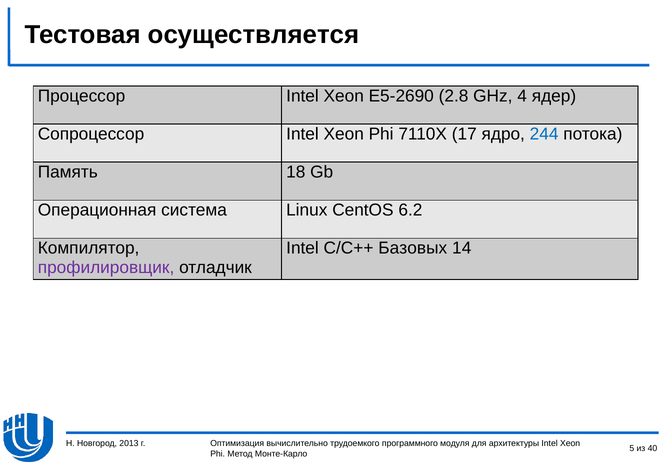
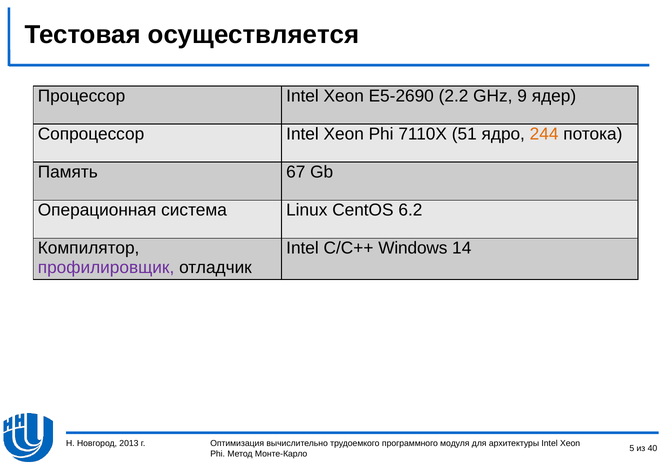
2.8: 2.8 -> 2.2
4: 4 -> 9
17: 17 -> 51
244 colour: blue -> orange
18: 18 -> 67
Базовых: Базовых -> Windows
